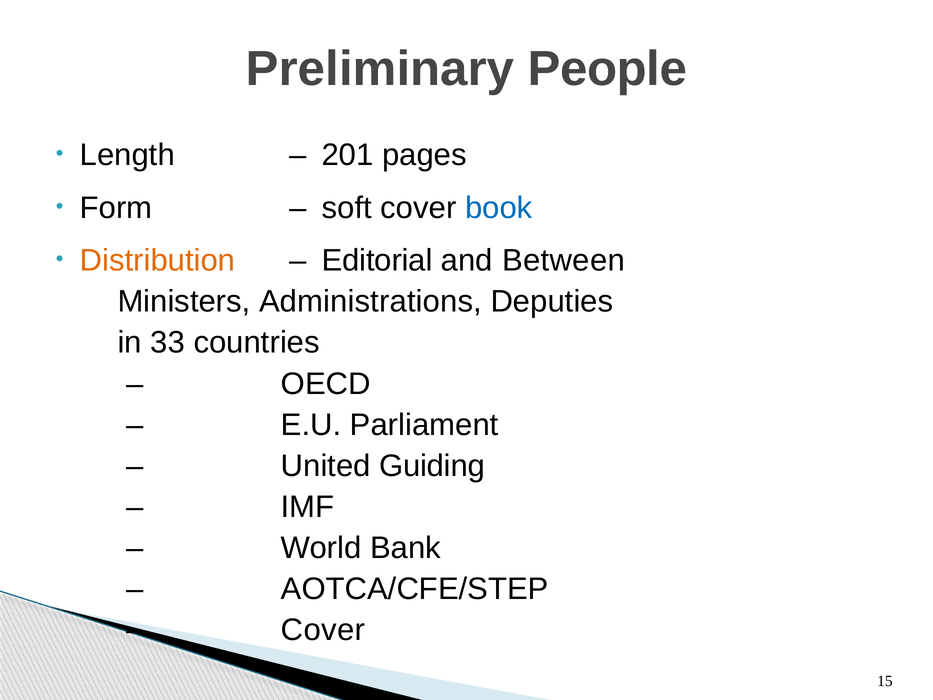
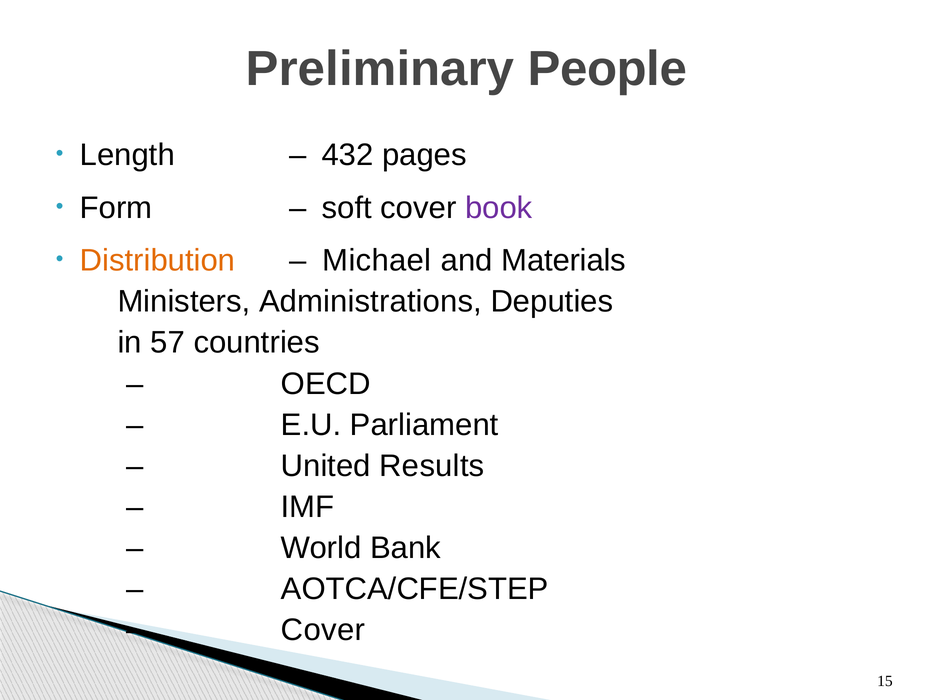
201: 201 -> 432
book colour: blue -> purple
Editorial: Editorial -> Michael
Between: Between -> Materials
33: 33 -> 57
Guiding: Guiding -> Results
